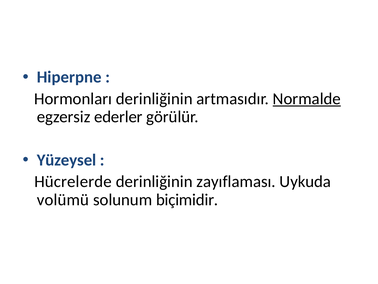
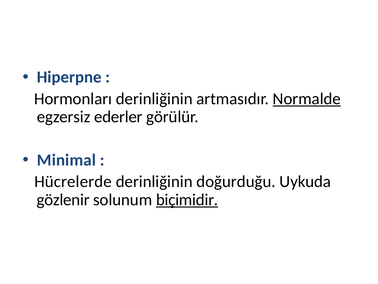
Yüzeysel: Yüzeysel -> Minimal
zayıflaması: zayıflaması -> doğurduğu
volümü: volümü -> gözlenir
biçimidir underline: none -> present
